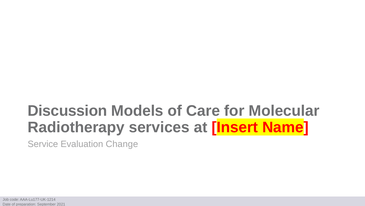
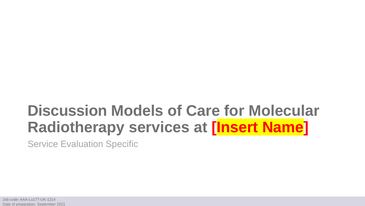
Change: Change -> Specific
